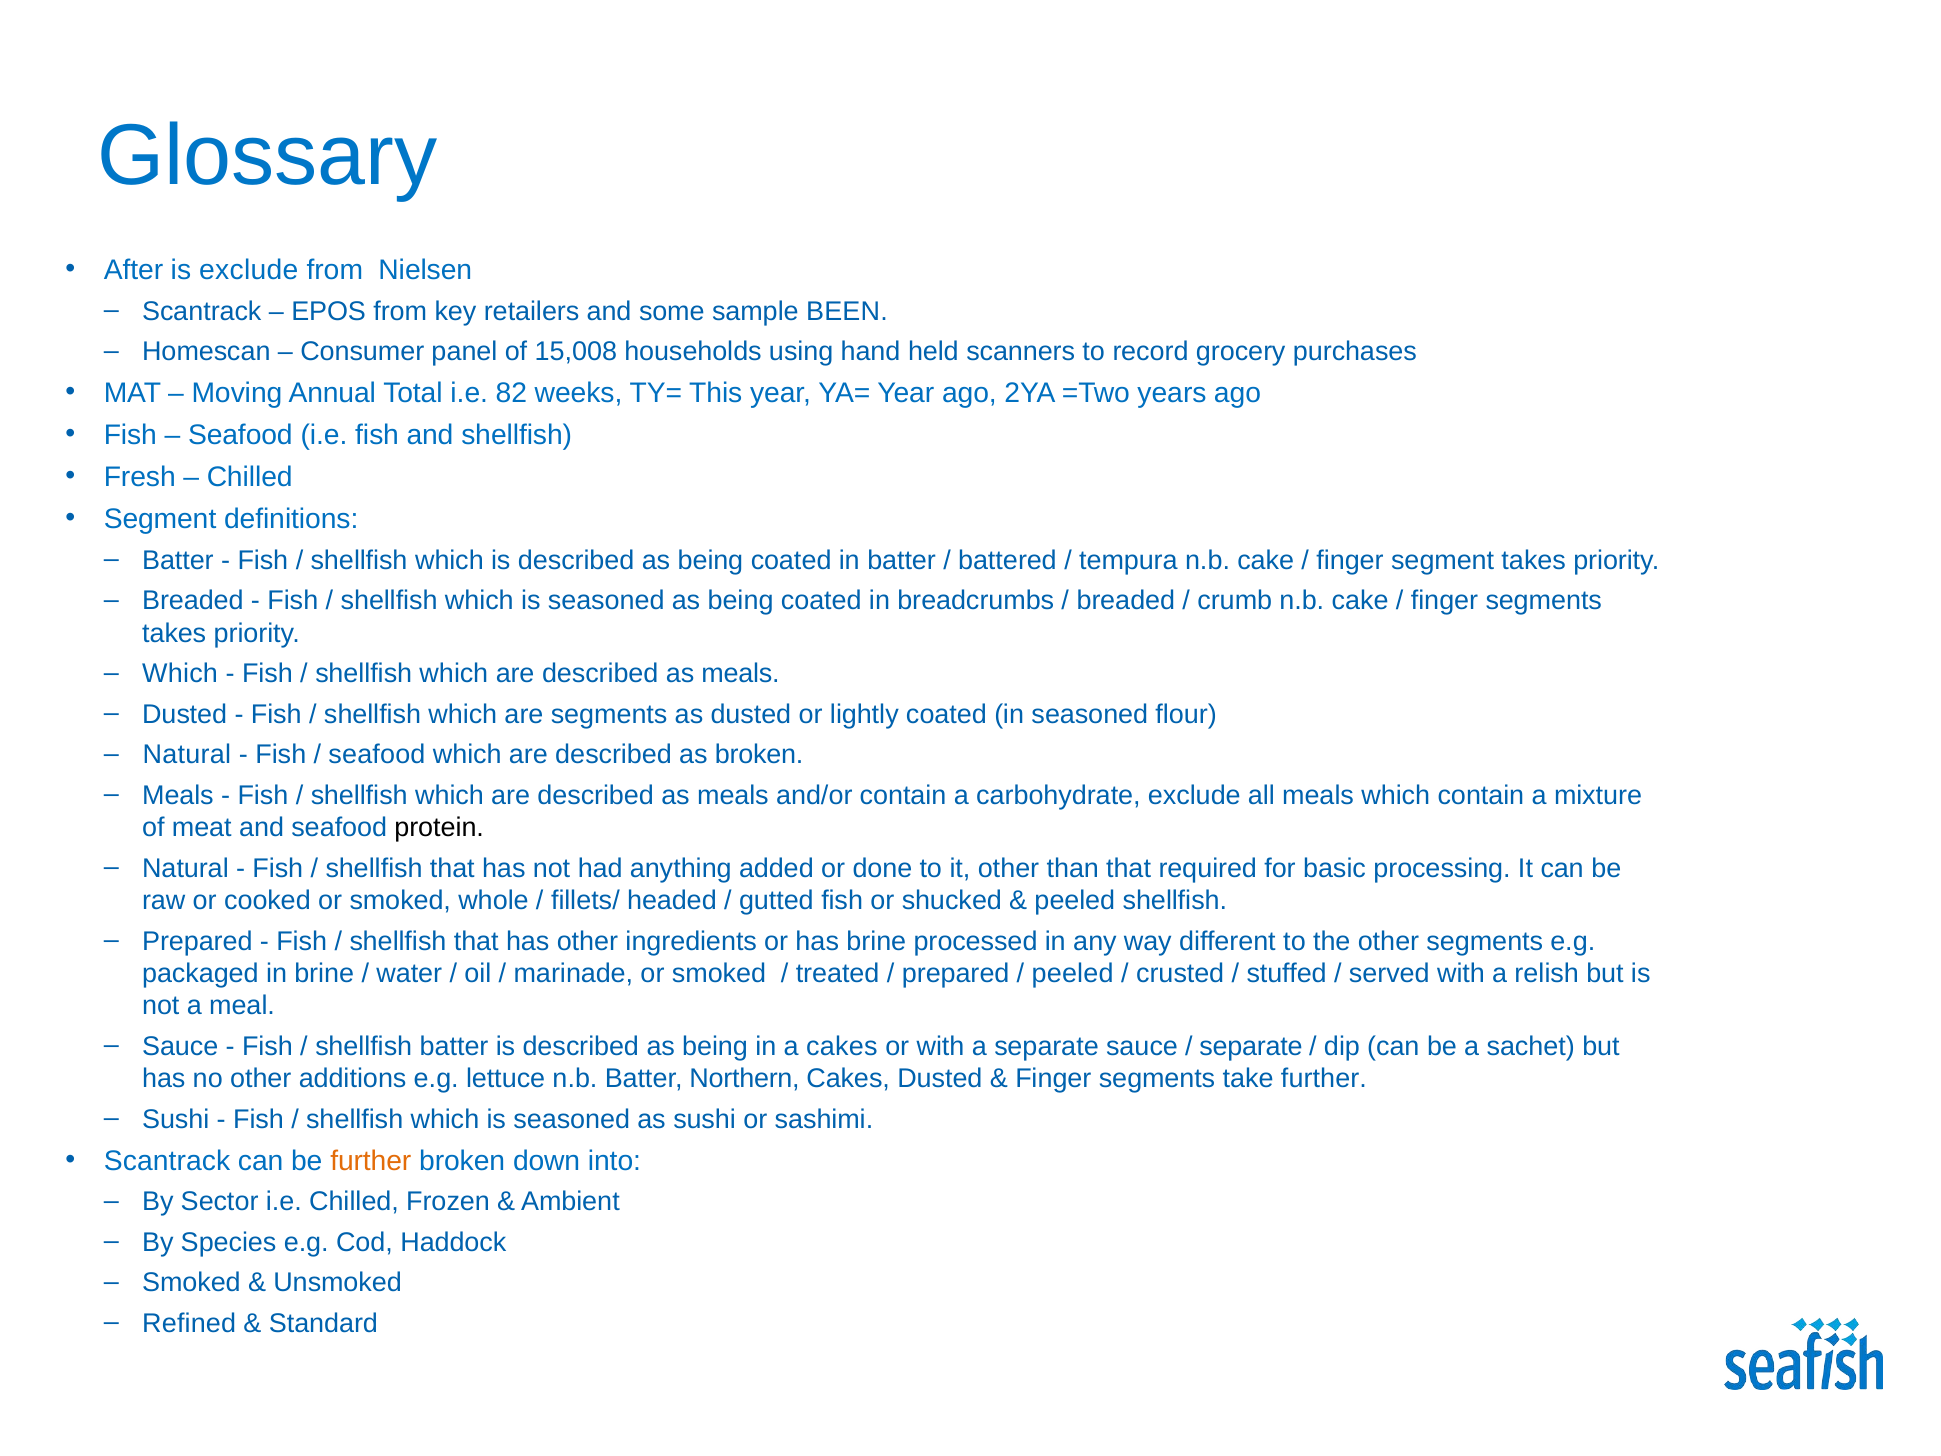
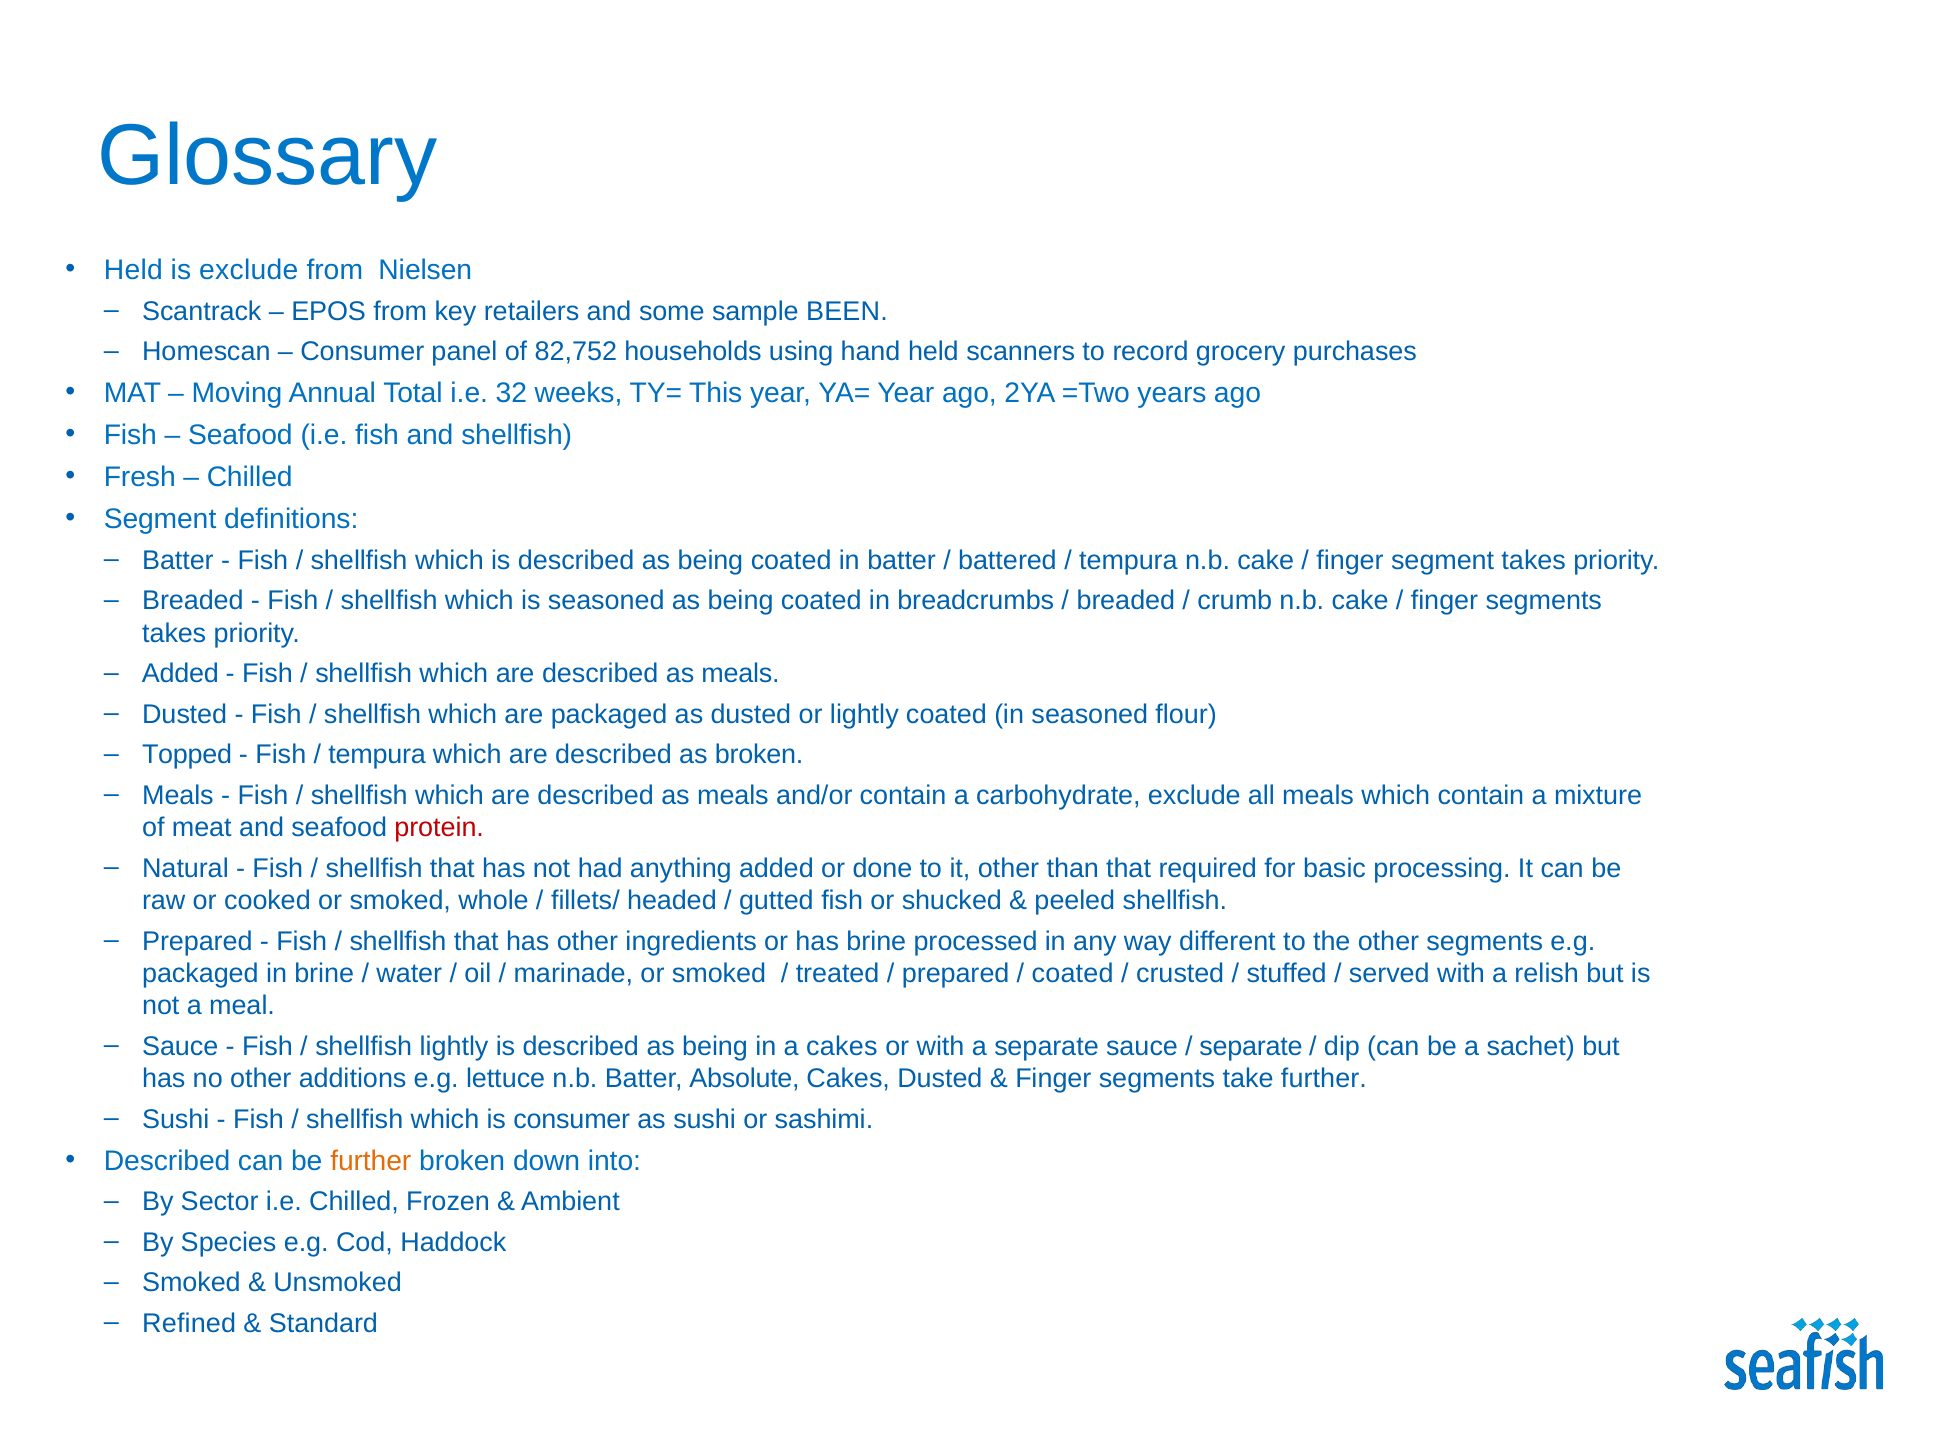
After at (134, 270): After -> Held
15,008: 15,008 -> 82,752
82: 82 -> 32
Which at (180, 674): Which -> Added
are segments: segments -> packaged
Natural at (187, 755): Natural -> Topped
seafood at (377, 755): seafood -> tempura
protein colour: black -> red
peeled at (1073, 973): peeled -> coated
shellfish batter: batter -> lightly
Northern: Northern -> Absolute
seasoned at (572, 1119): seasoned -> consumer
Scantrack at (167, 1161): Scantrack -> Described
